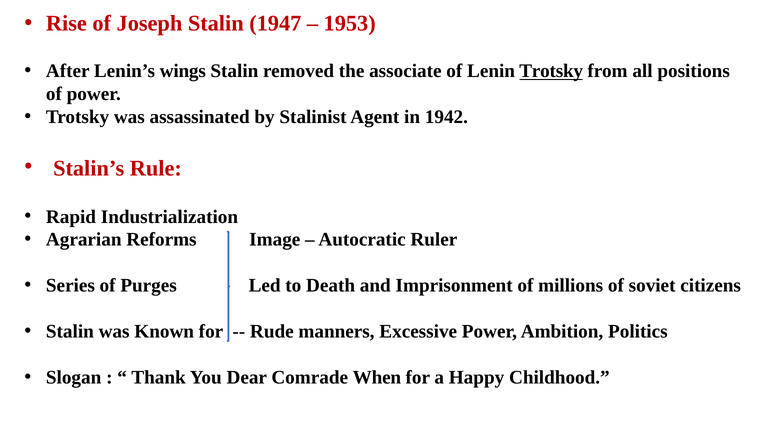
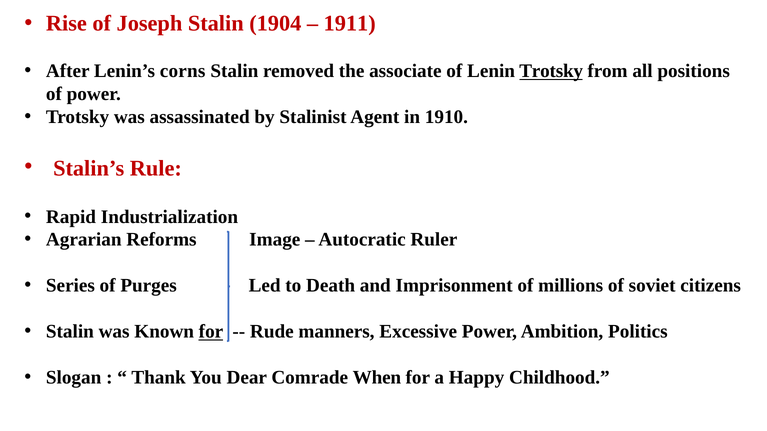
1947: 1947 -> 1904
1953: 1953 -> 1911
wings: wings -> corns
1942: 1942 -> 1910
for at (211, 332) underline: none -> present
